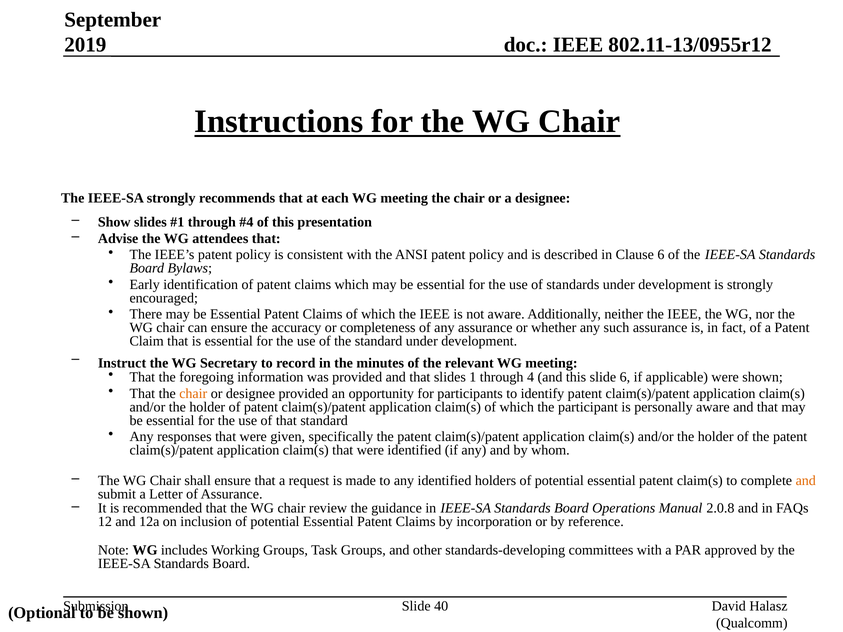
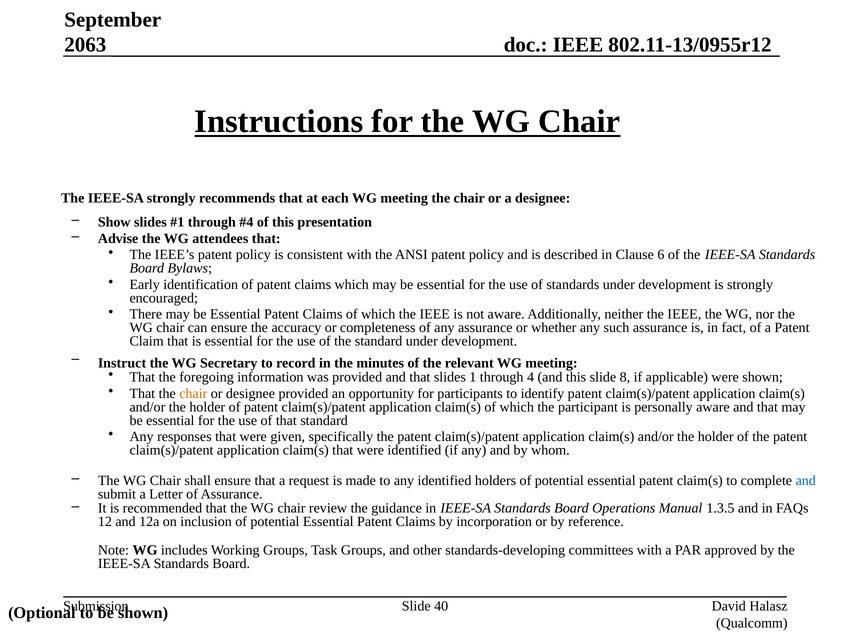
2019: 2019 -> 2063
slide 6: 6 -> 8
and at (806, 481) colour: orange -> blue
2.0.8: 2.0.8 -> 1.3.5
